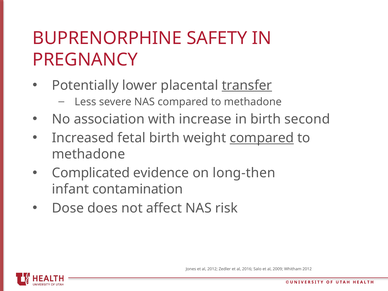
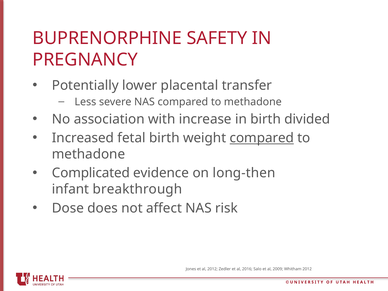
transfer underline: present -> none
second: second -> divided
contamination: contamination -> breakthrough
